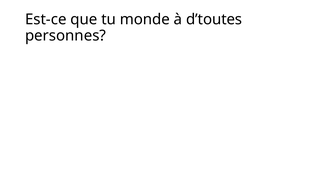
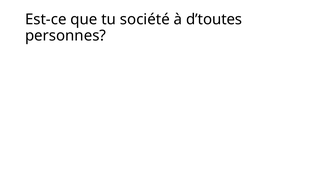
monde: monde -> société
